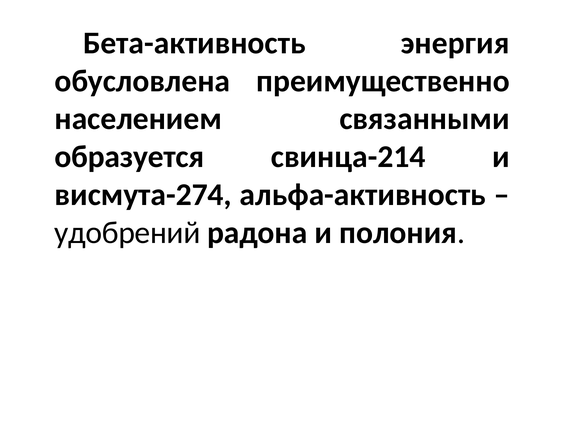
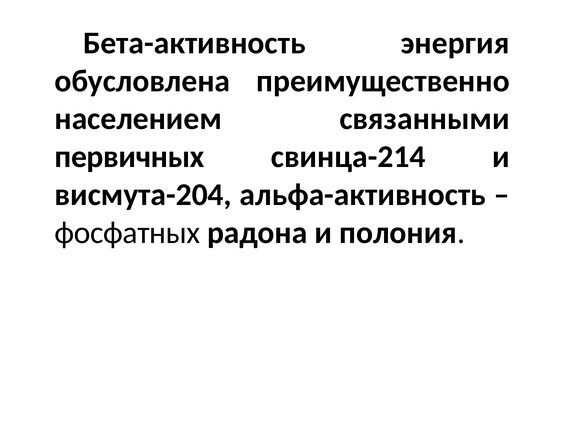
образуется: образуется -> первичных
висмута-274: висмута-274 -> висмута-204
удобрений: удобрений -> фосфатных
